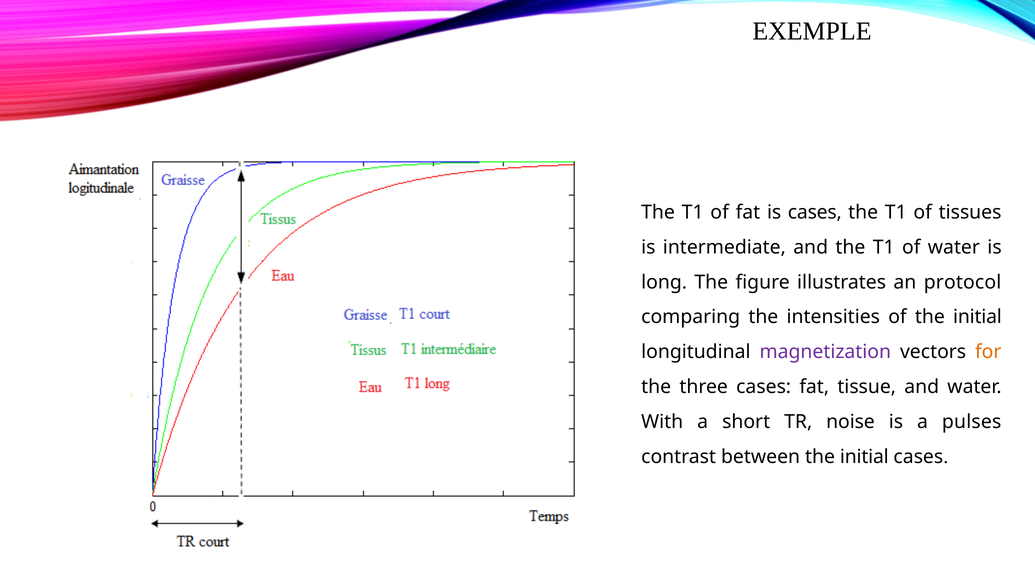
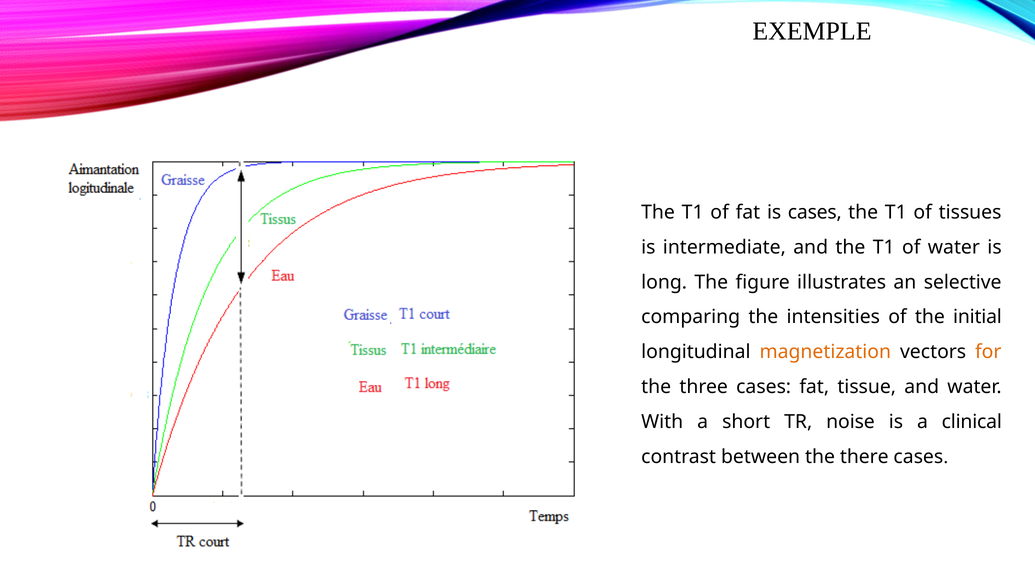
protocol: protocol -> selective
magnetization colour: purple -> orange
pulses: pulses -> clinical
between the initial: initial -> there
